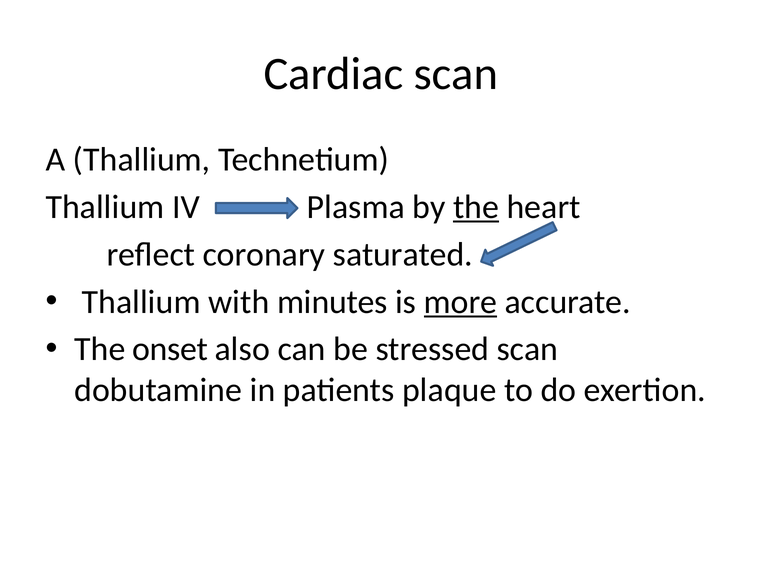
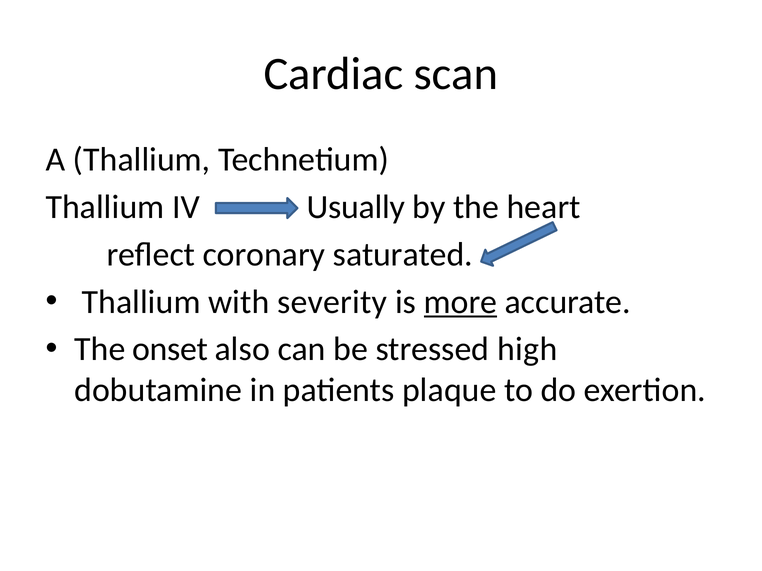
Plasma: Plasma -> Usually
the at (476, 207) underline: present -> none
minutes: minutes -> severity
stressed scan: scan -> high
